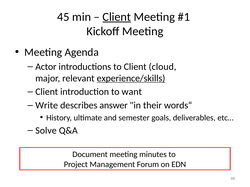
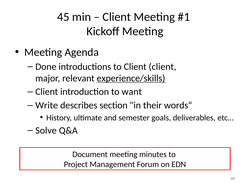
Client at (117, 17) underline: present -> none
Actor: Actor -> Done
Client cloud: cloud -> client
answer: answer -> section
